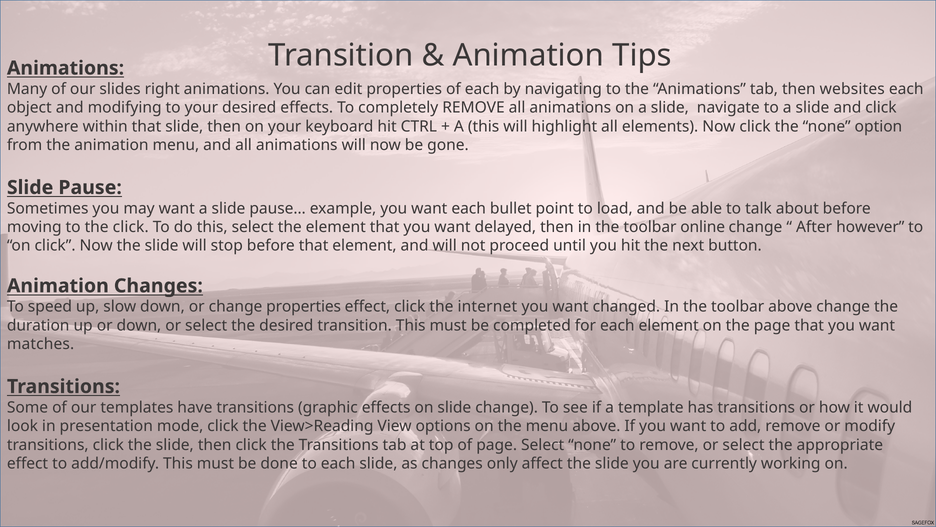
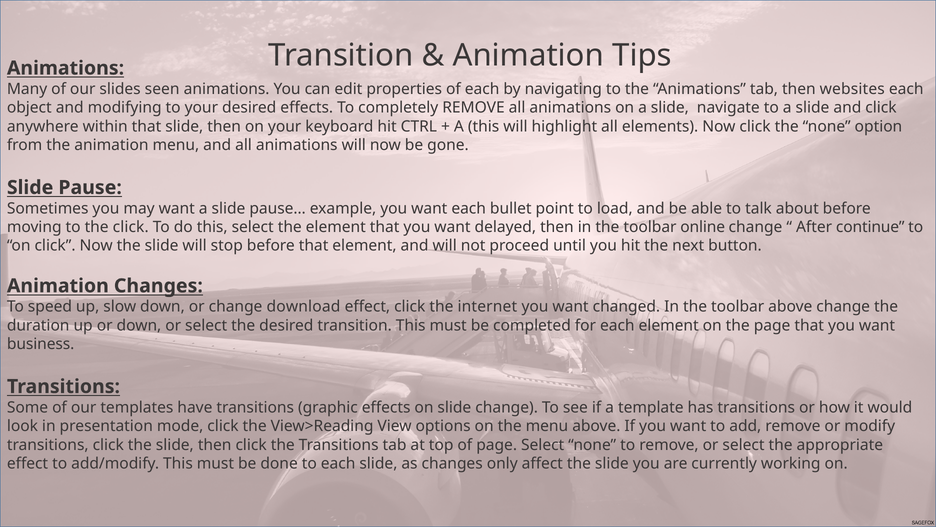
right: right -> seen
however: however -> continue
change properties: properties -> download
matches: matches -> business
